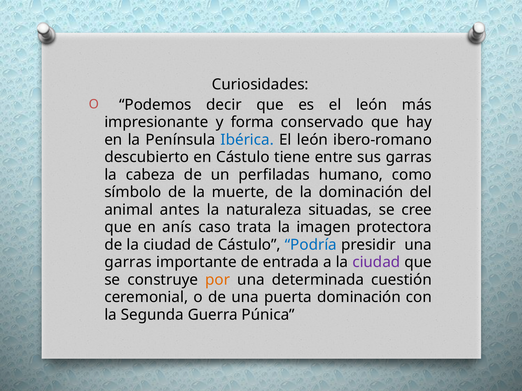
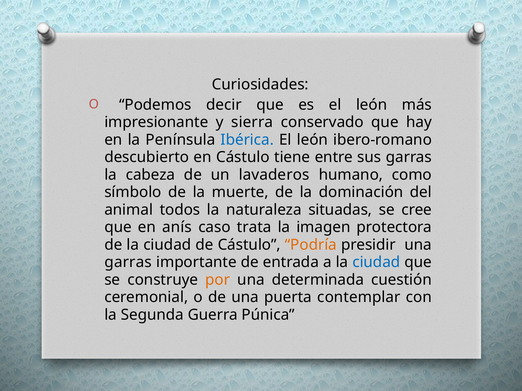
forma: forma -> sierra
perfiladas: perfiladas -> lavaderos
antes: antes -> todos
Podría colour: blue -> orange
ciudad at (376, 263) colour: purple -> blue
puerta dominación: dominación -> contemplar
